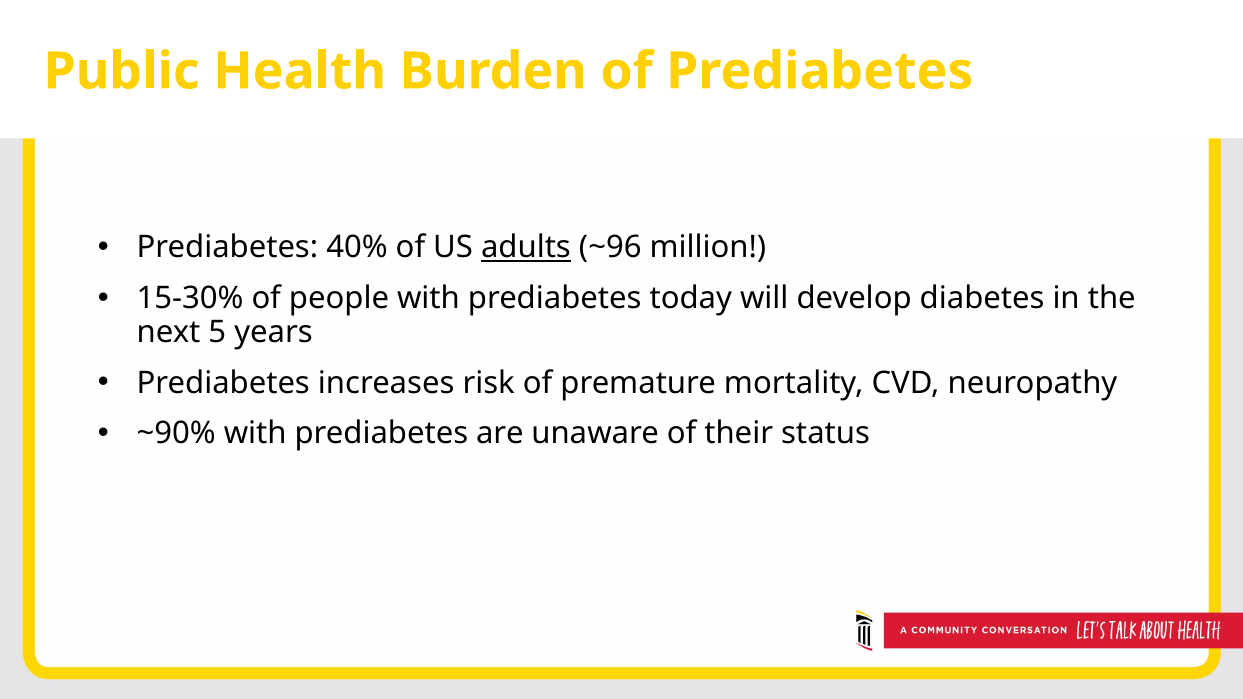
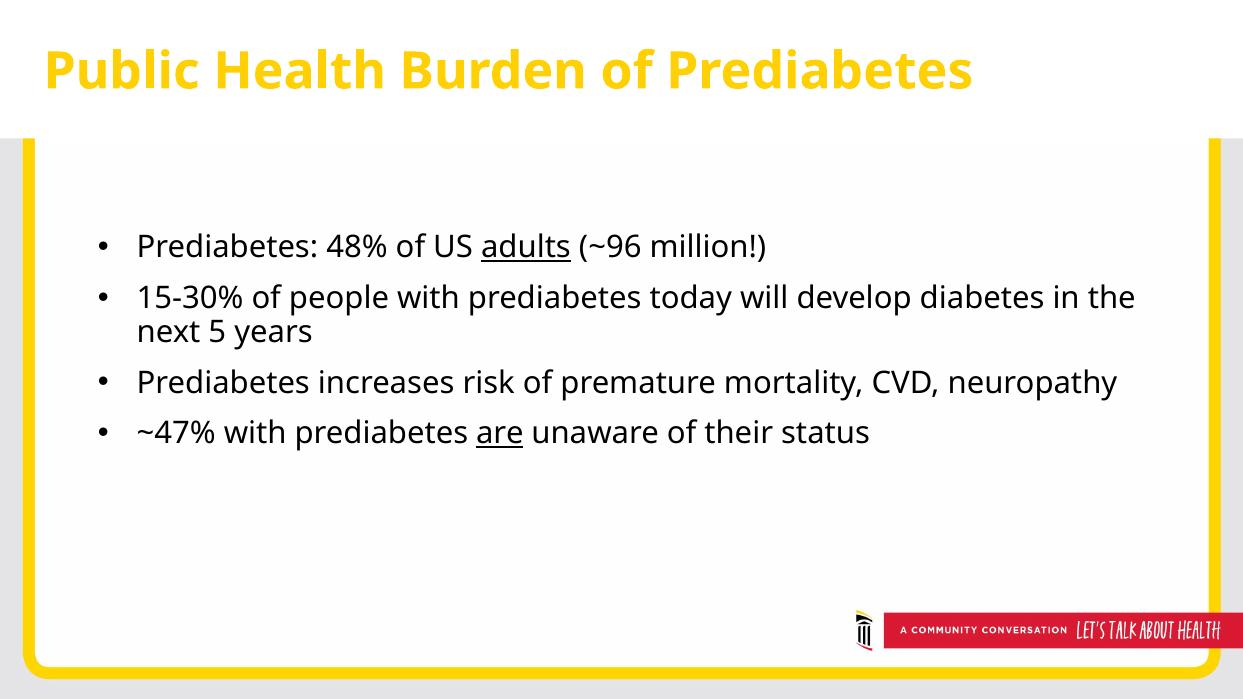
40%: 40% -> 48%
~90%: ~90% -> ~47%
are underline: none -> present
